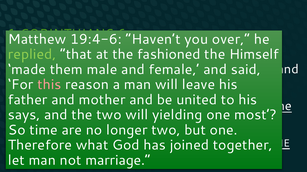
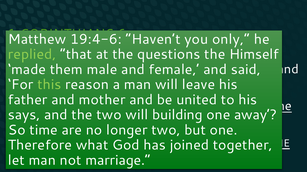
over: over -> only
fashioned: fashioned -> questions
this colour: pink -> light green
yielding: yielding -> building
one most: most -> away
